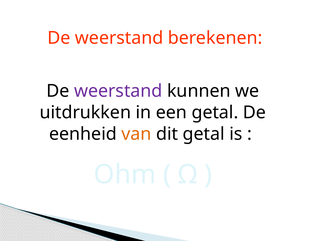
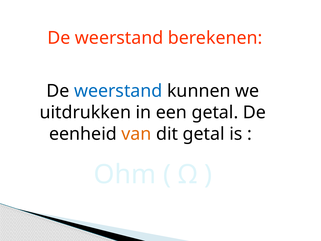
weerstand at (118, 91) colour: purple -> blue
